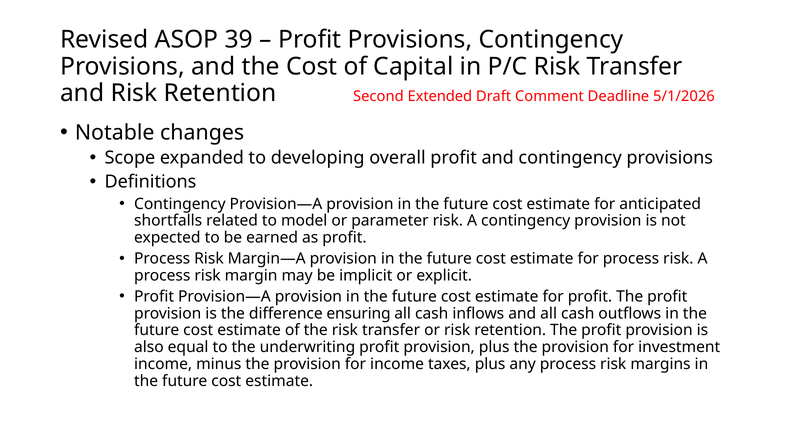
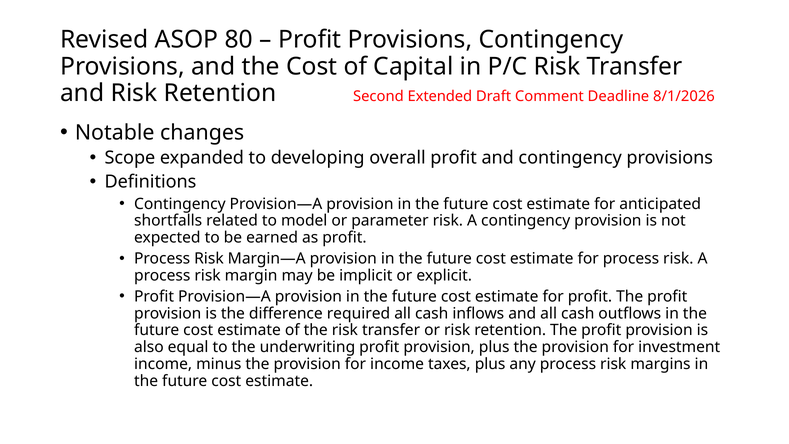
39: 39 -> 80
5/1/2026: 5/1/2026 -> 8/1/2026
ensuring: ensuring -> required
